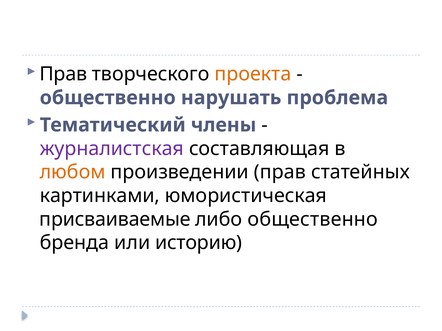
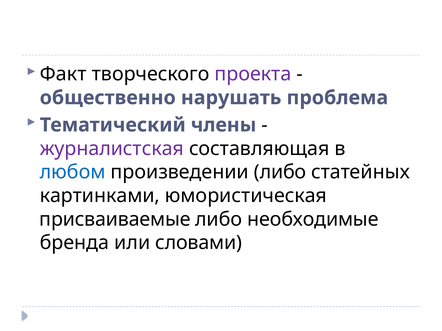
Прав at (63, 74): Прав -> Факт
проекта colour: orange -> purple
любом colour: orange -> blue
произведении прав: прав -> либо
либо общественно: общественно -> необходимые
историю: историю -> словами
